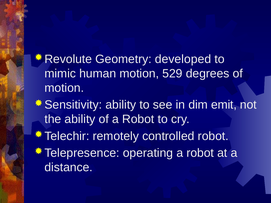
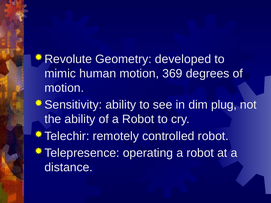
529: 529 -> 369
emit: emit -> plug
